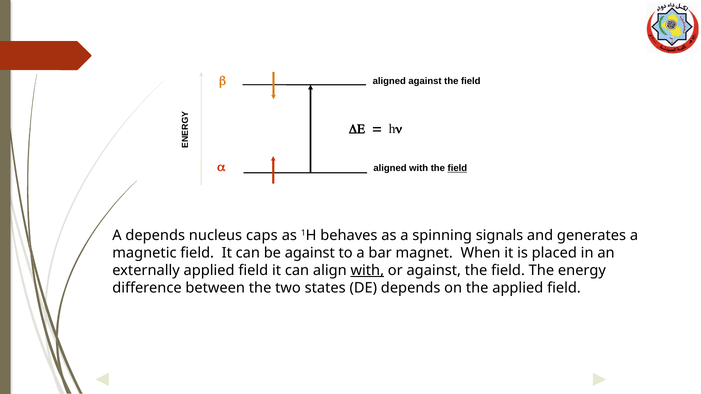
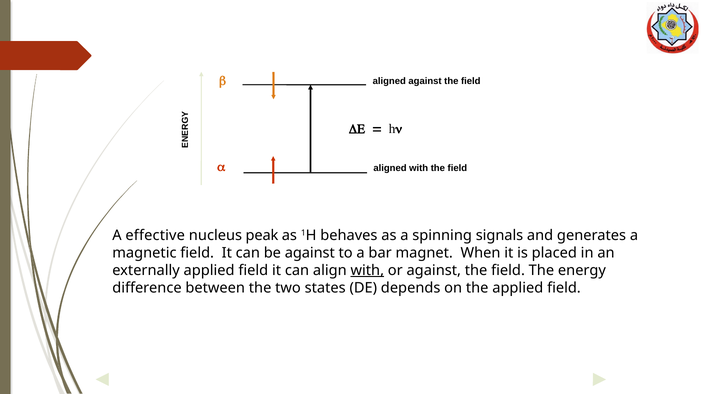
field at (457, 168) underline: present -> none
A depends: depends -> effective
caps: caps -> peak
